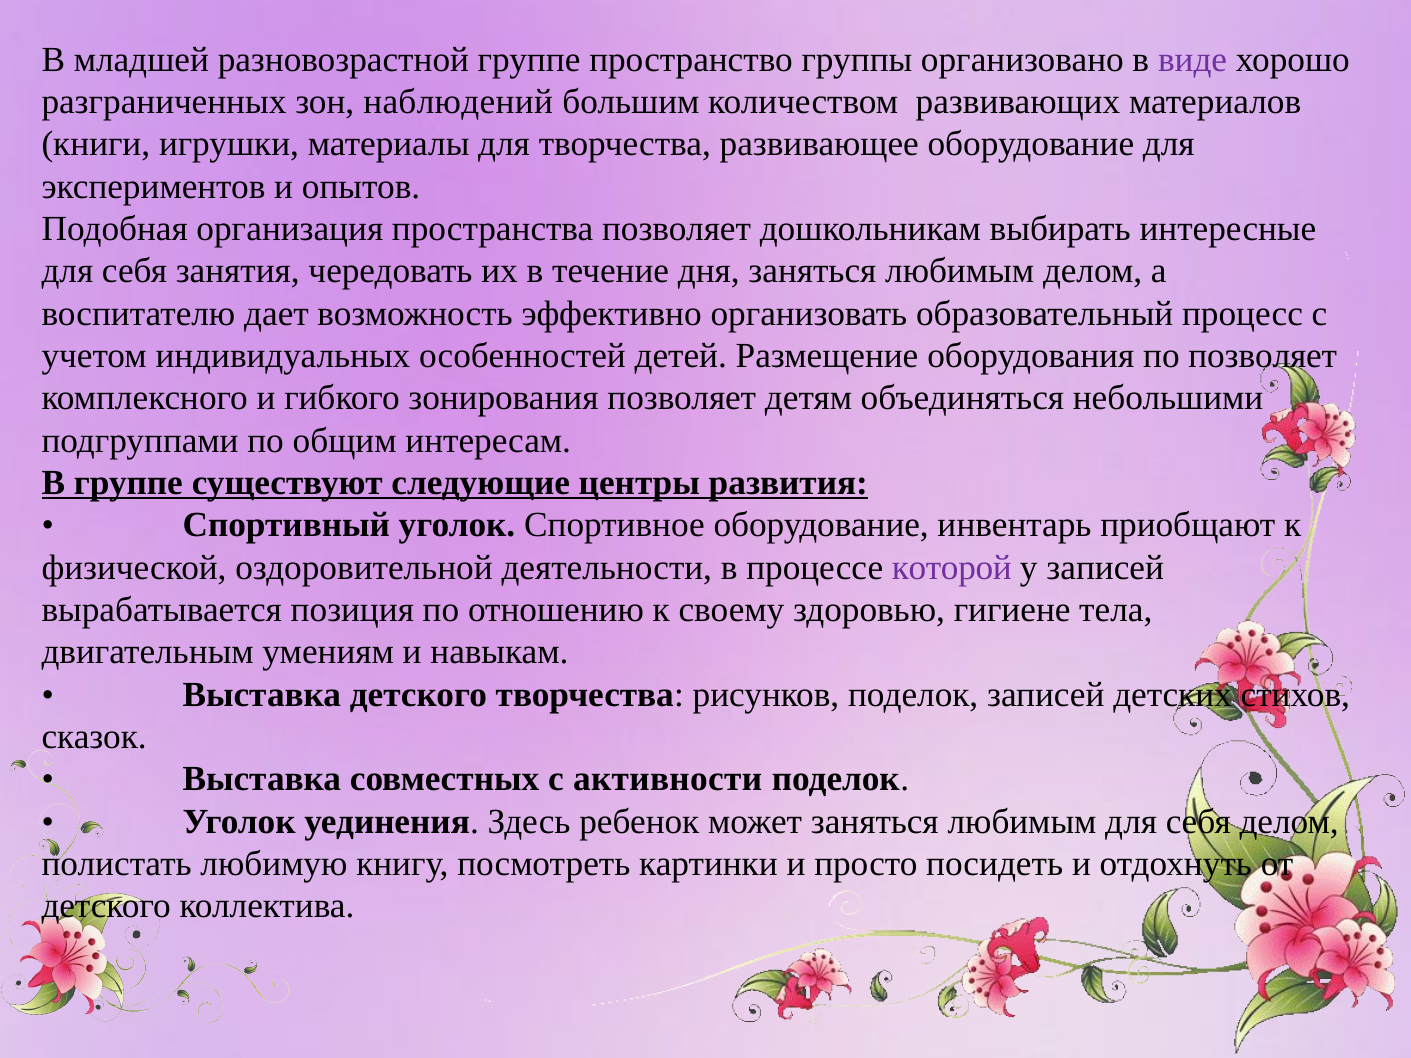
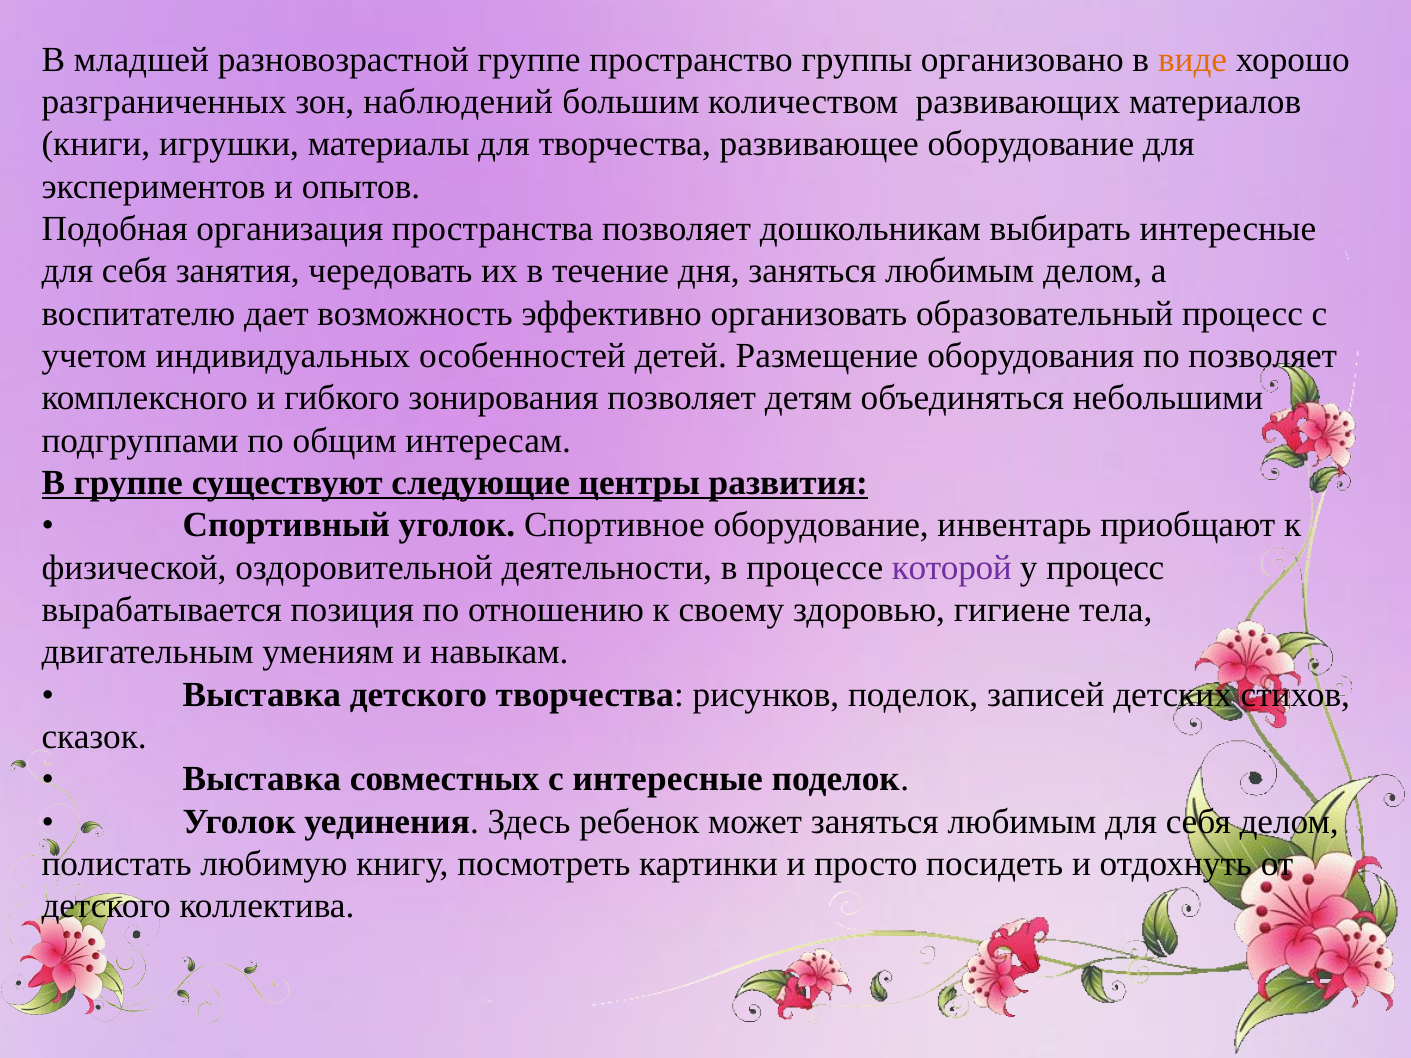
виде colour: purple -> orange
у записей: записей -> процесс
с активности: активности -> интересные
